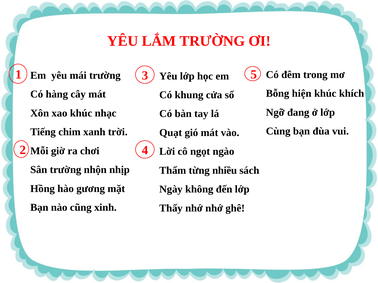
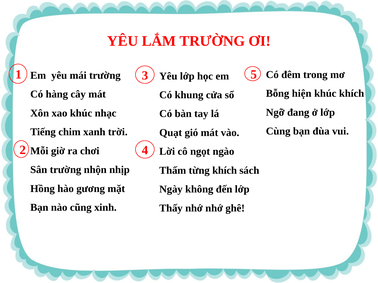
từng nhiều: nhiều -> khích
